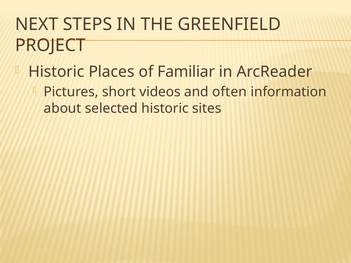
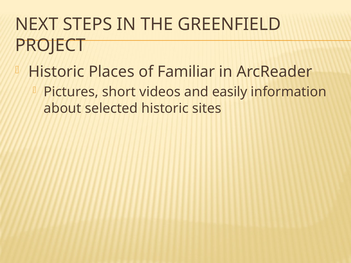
often: often -> easily
